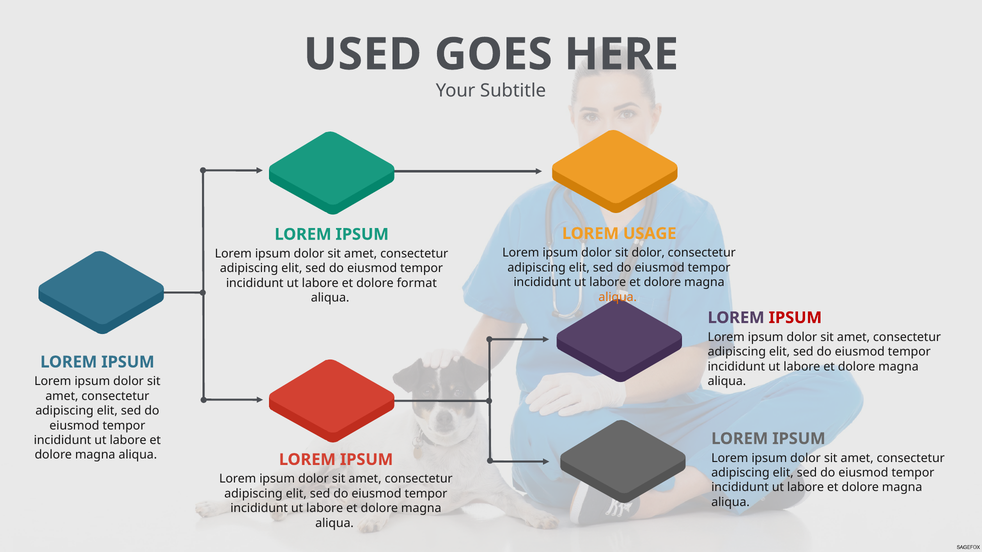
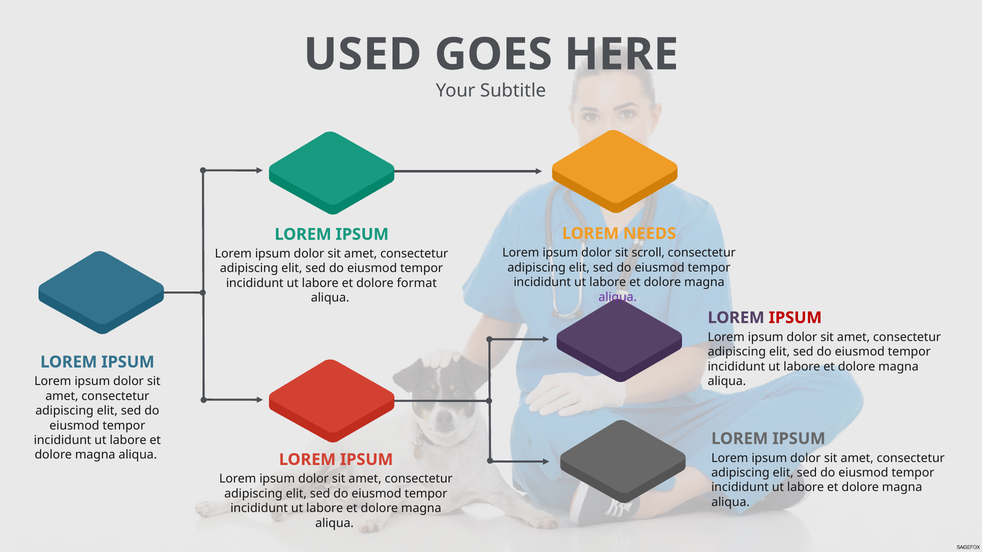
USAGE: USAGE -> NEEDS
sit dolor: dolor -> scroll
aliqua at (618, 297) colour: orange -> purple
